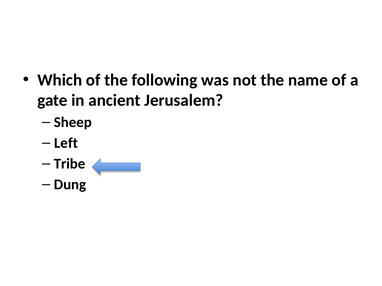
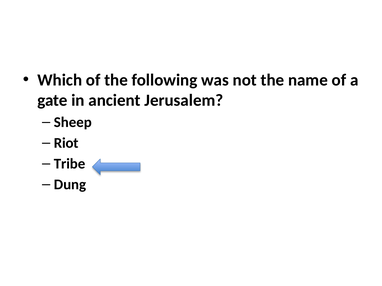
Left: Left -> Riot
